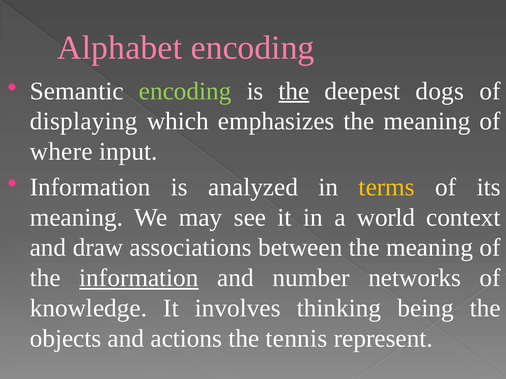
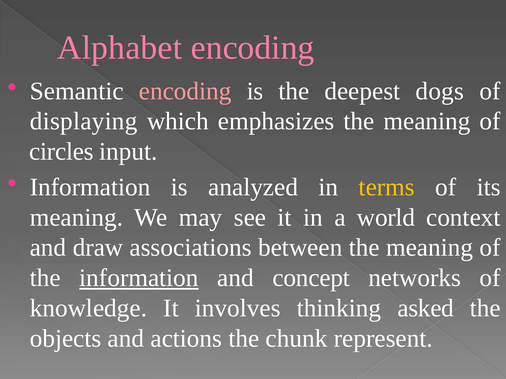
encoding at (185, 91) colour: light green -> pink
the at (294, 91) underline: present -> none
where: where -> circles
number: number -> concept
being: being -> asked
tennis: tennis -> chunk
